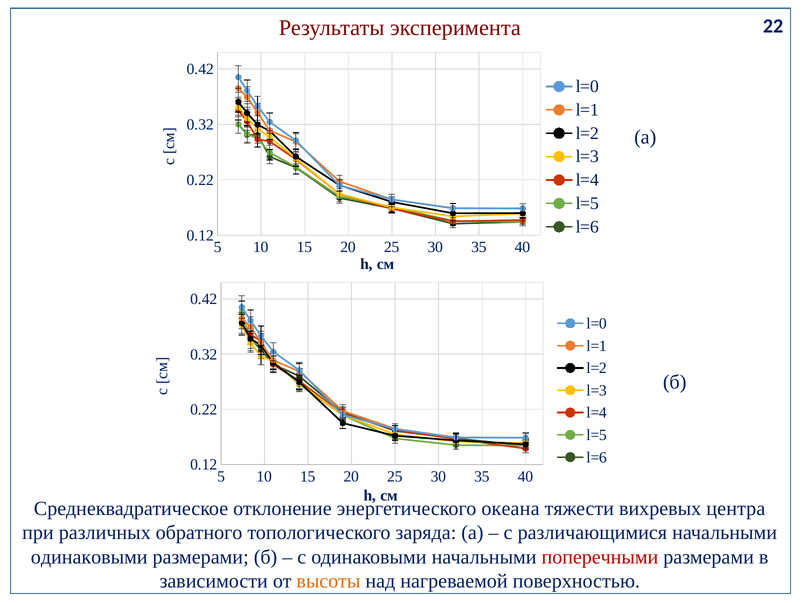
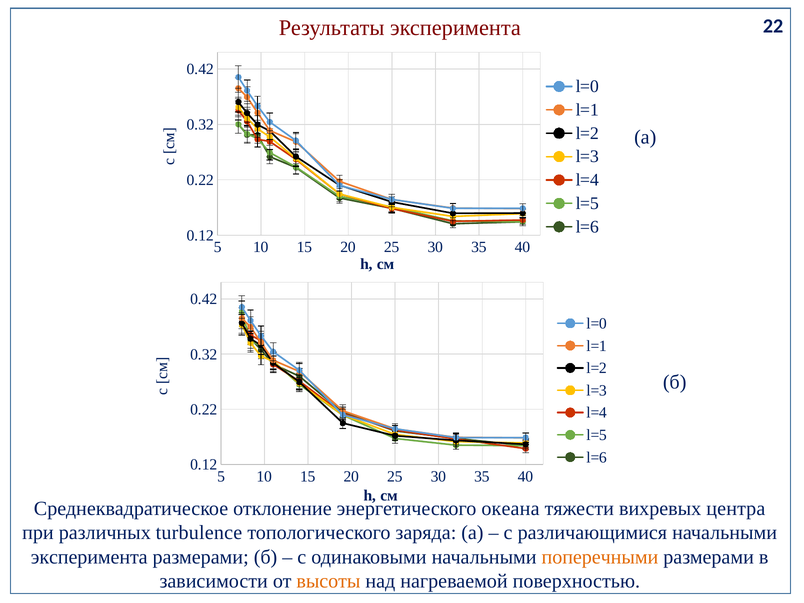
обратного: обратного -> turbulence
одинаковыми at (89, 557): одинаковыми -> эксперимента
поперечными colour: red -> orange
